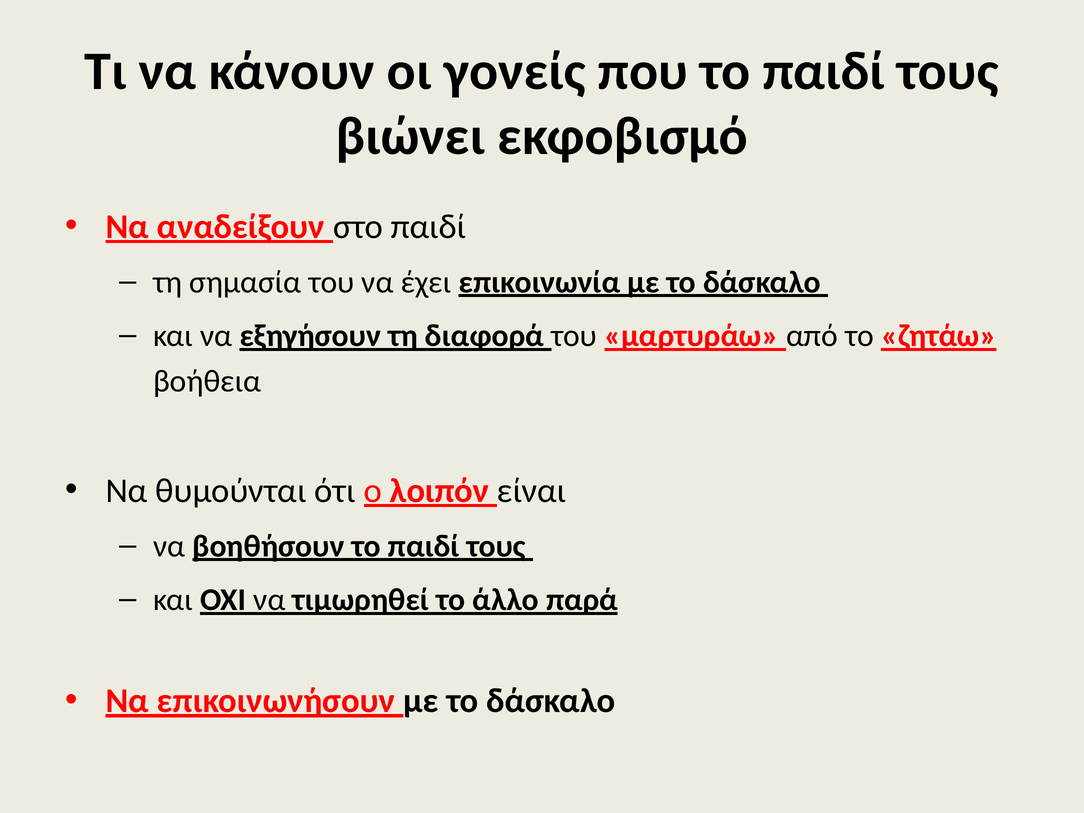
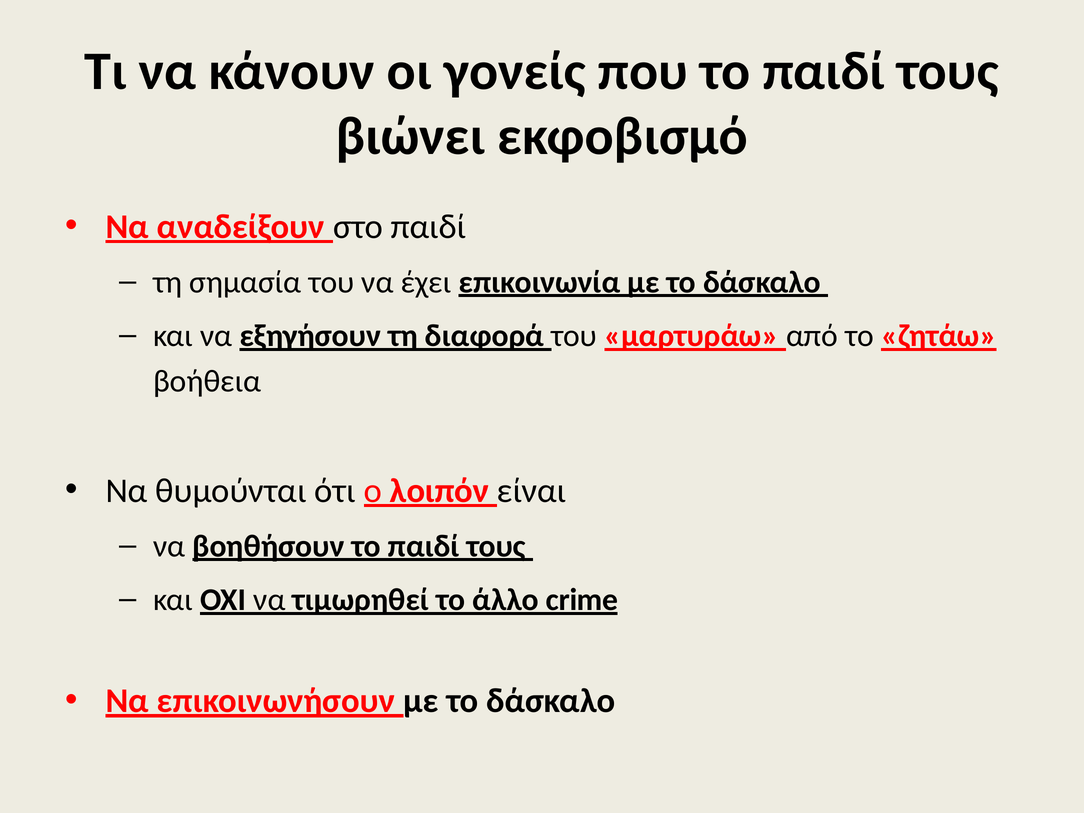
παρά: παρά -> crime
